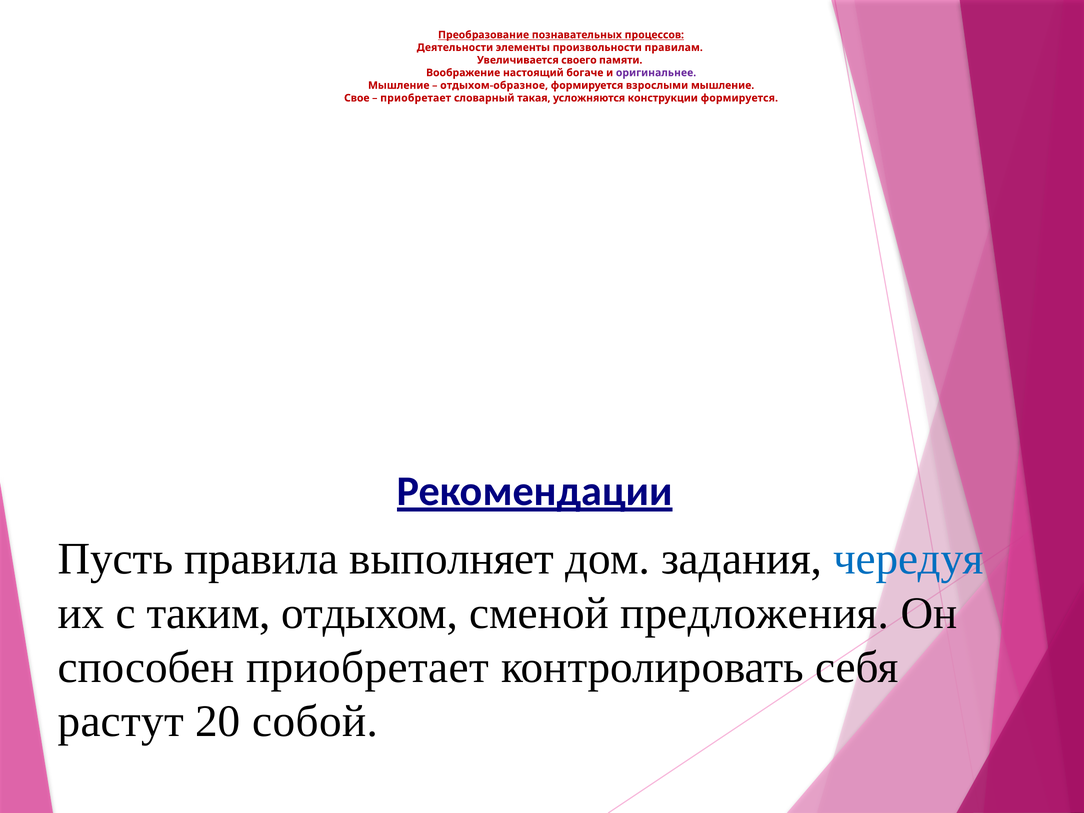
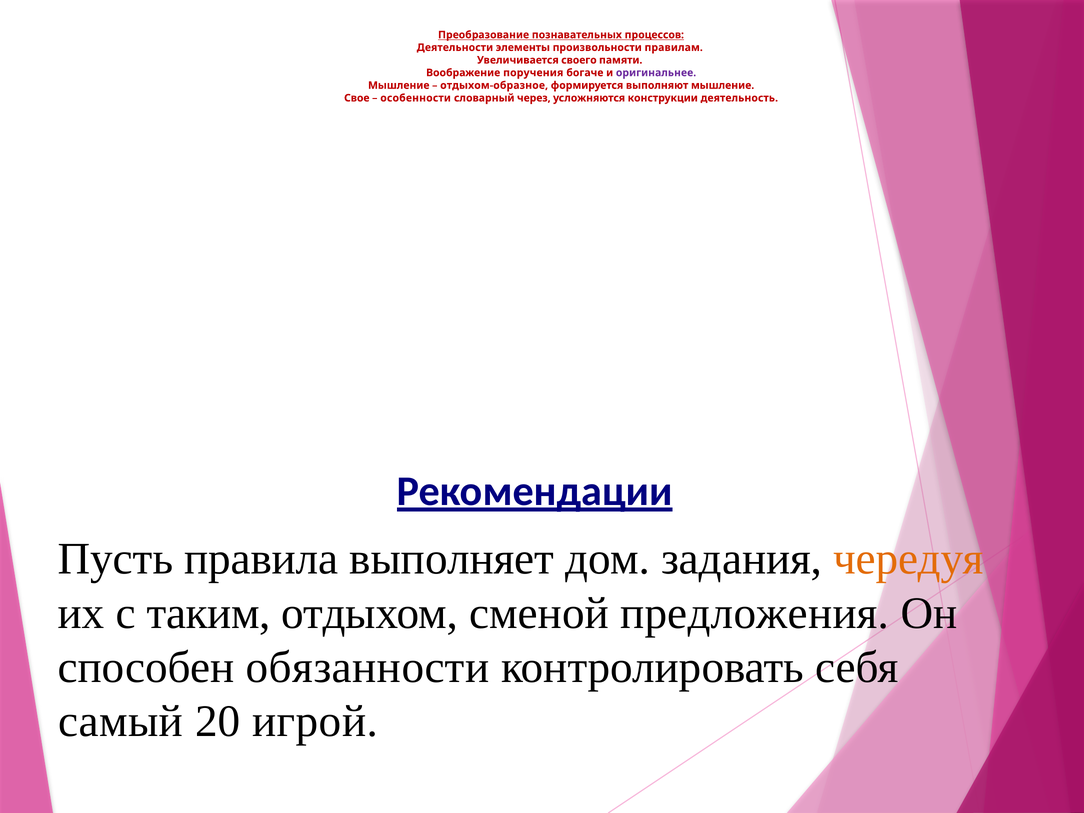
настоящий: настоящий -> поручения
взрослыми: взрослыми -> выполняют
приобретает at (416, 98): приобретает -> особенности
такая: такая -> через
конструкции формируется: формируется -> деятельность
чередуя colour: blue -> orange
способен приобретает: приобретает -> обязанности
растут: растут -> самый
собой: собой -> игрой
